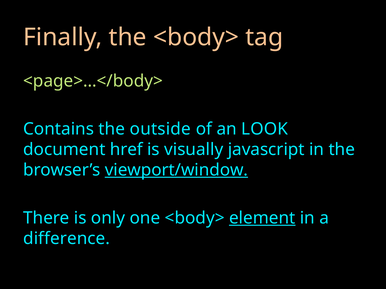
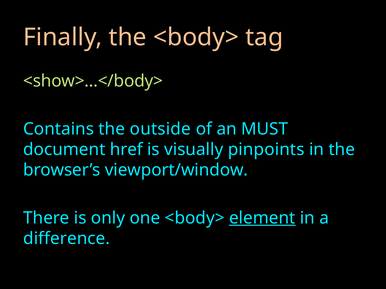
<page>…</body>: <page>…</body> -> <show>…</body>
LOOK: LOOK -> MUST
javascript: javascript -> pinpoints
viewport/window underline: present -> none
